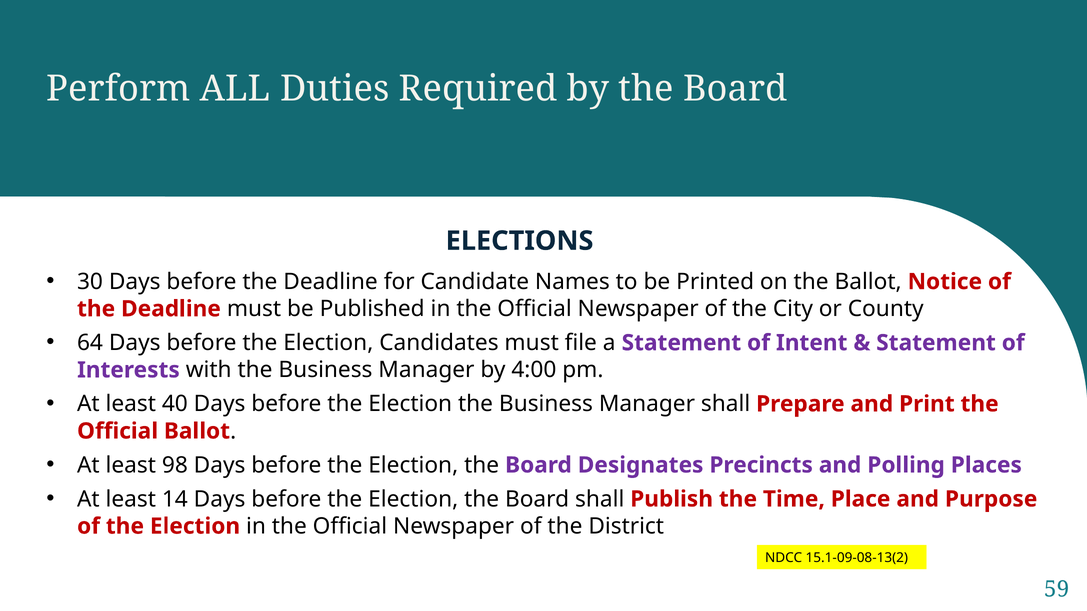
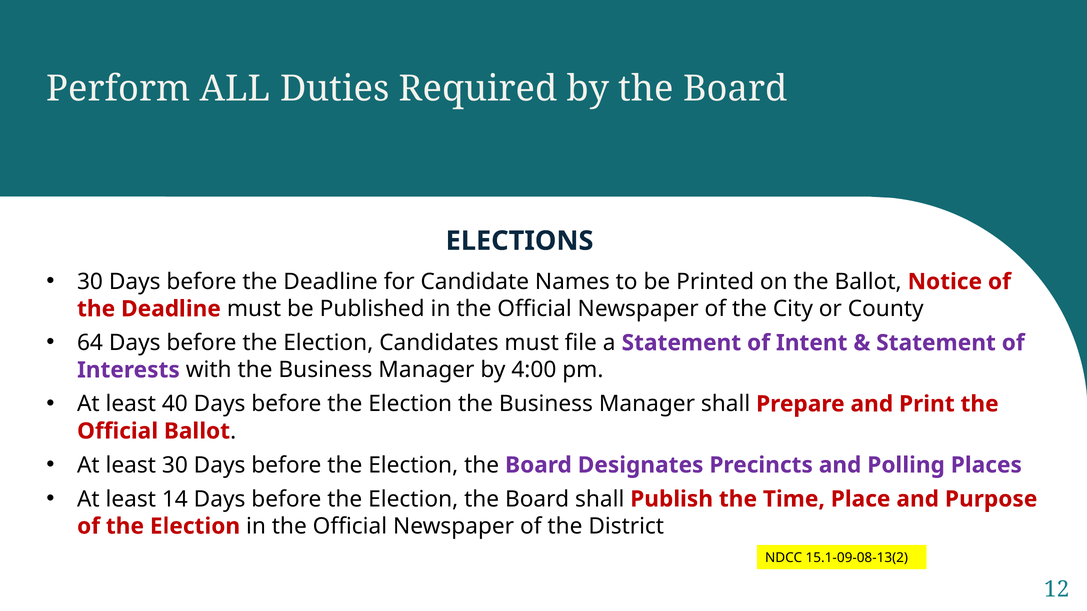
least 98: 98 -> 30
59: 59 -> 12
